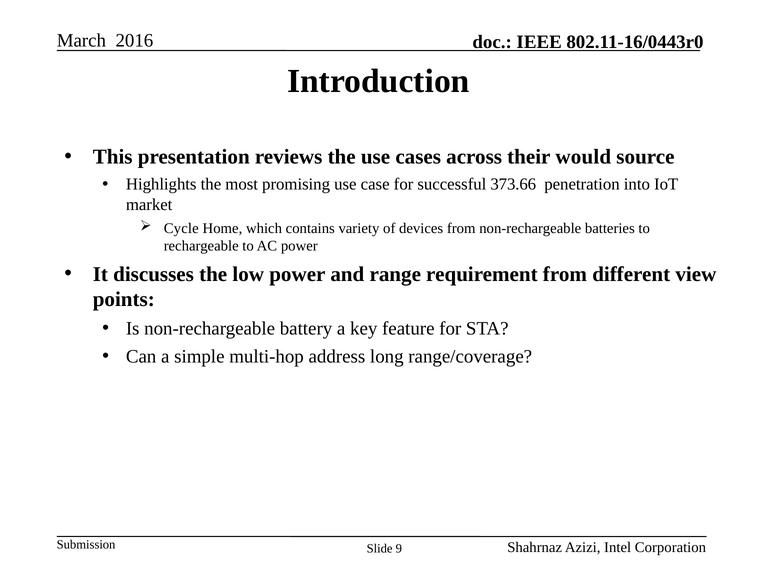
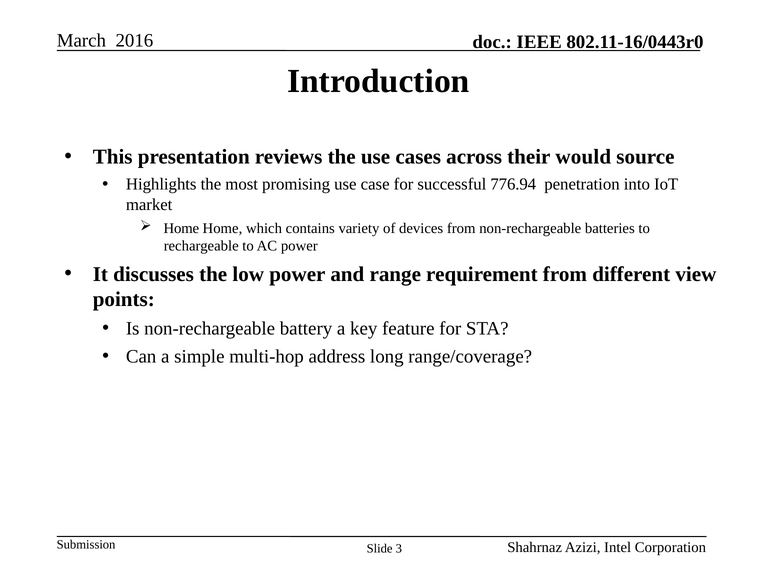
373.66: 373.66 -> 776.94
Cycle at (181, 228): Cycle -> Home
9: 9 -> 3
